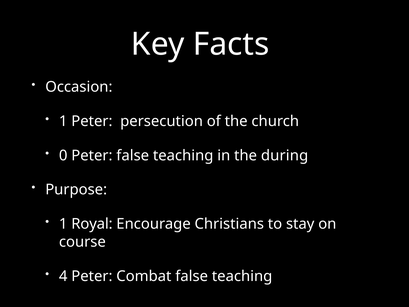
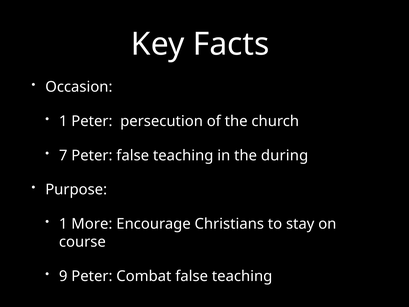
0: 0 -> 7
Royal: Royal -> More
4: 4 -> 9
